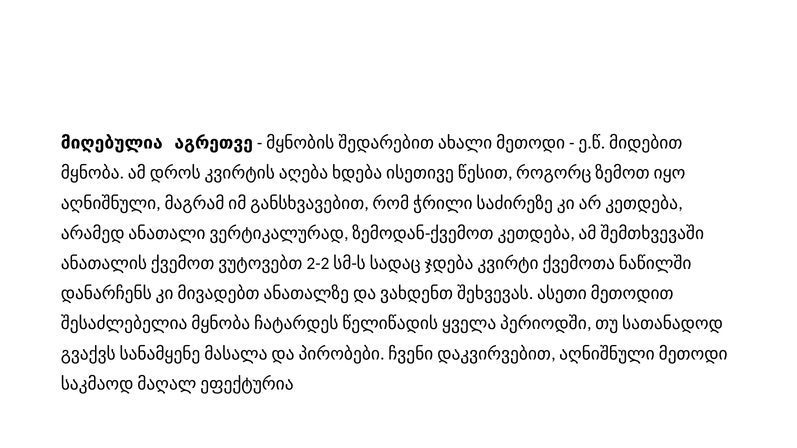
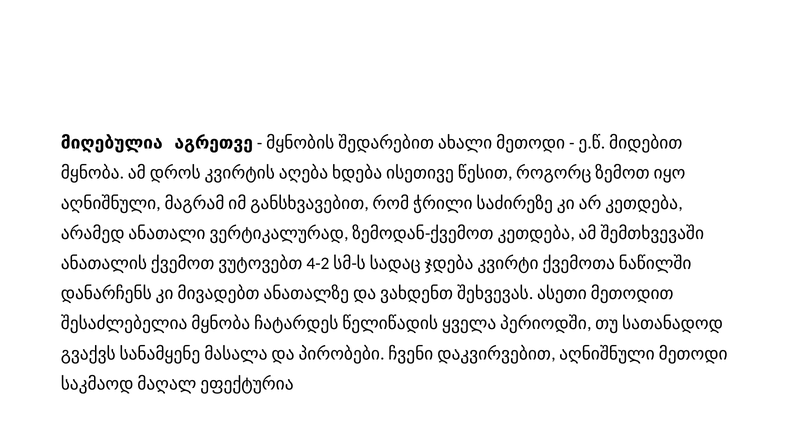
2-2: 2-2 -> 4-2
